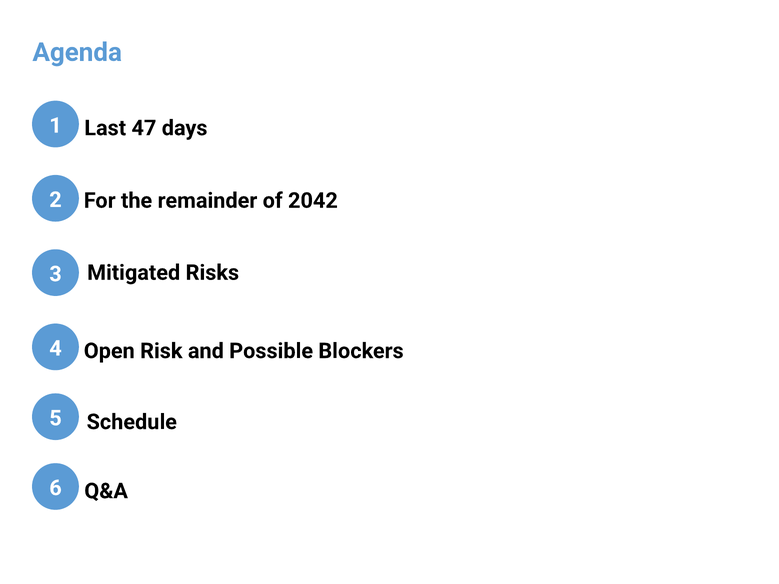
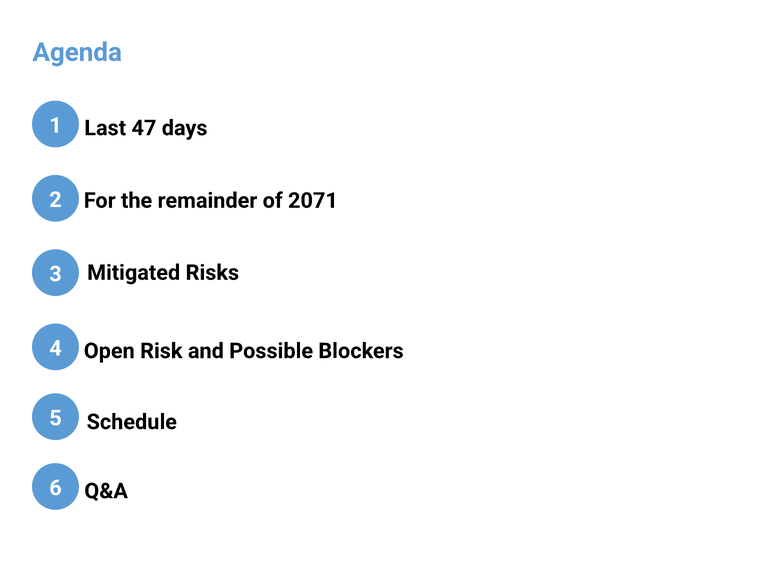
2042: 2042 -> 2071
